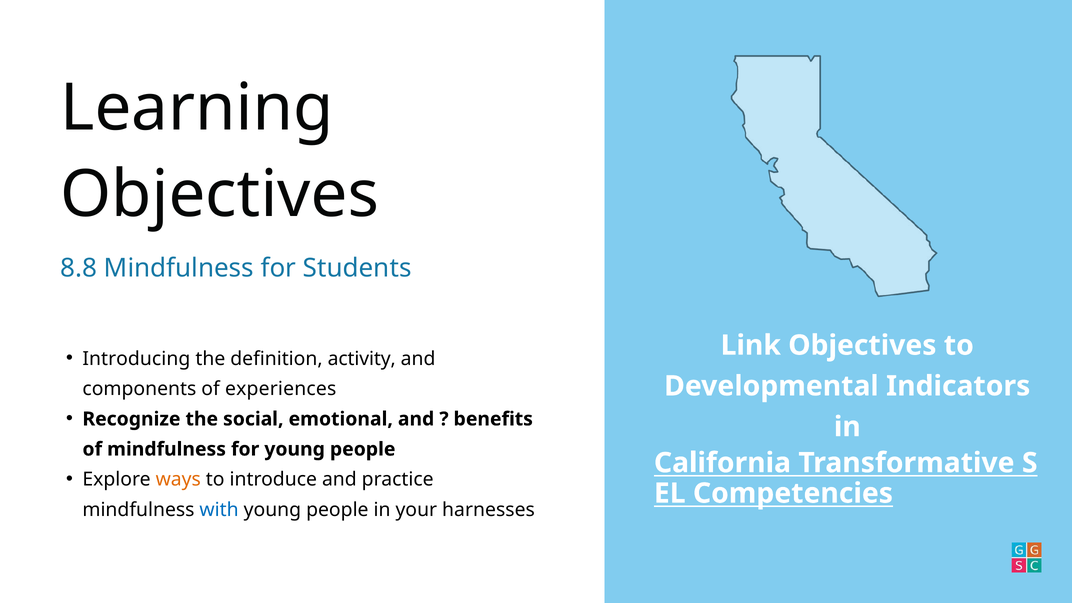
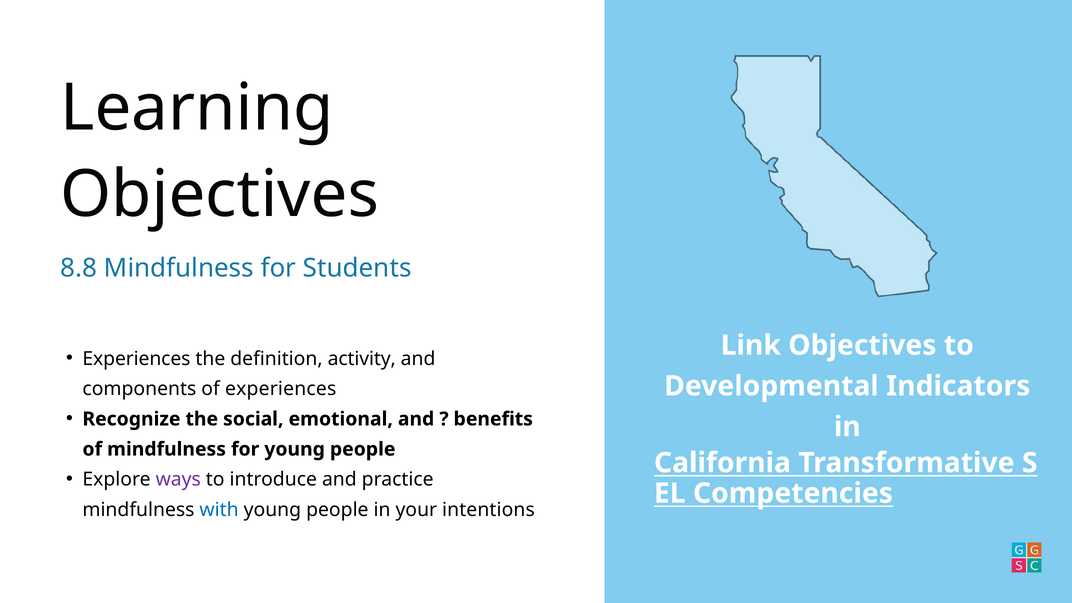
Introducing at (136, 359): Introducing -> Experiences
ways colour: orange -> purple
harnesses: harnesses -> intentions
